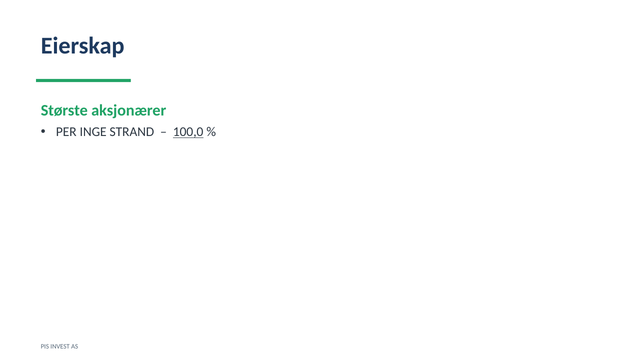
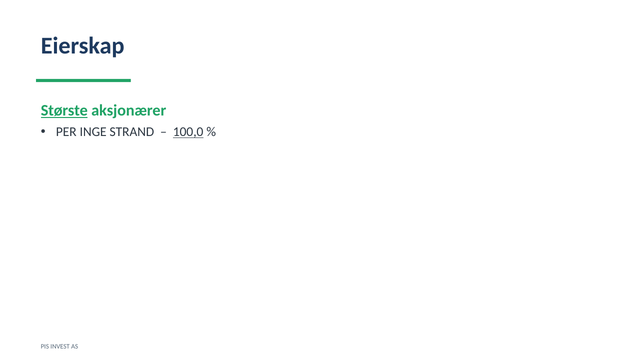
Største underline: none -> present
